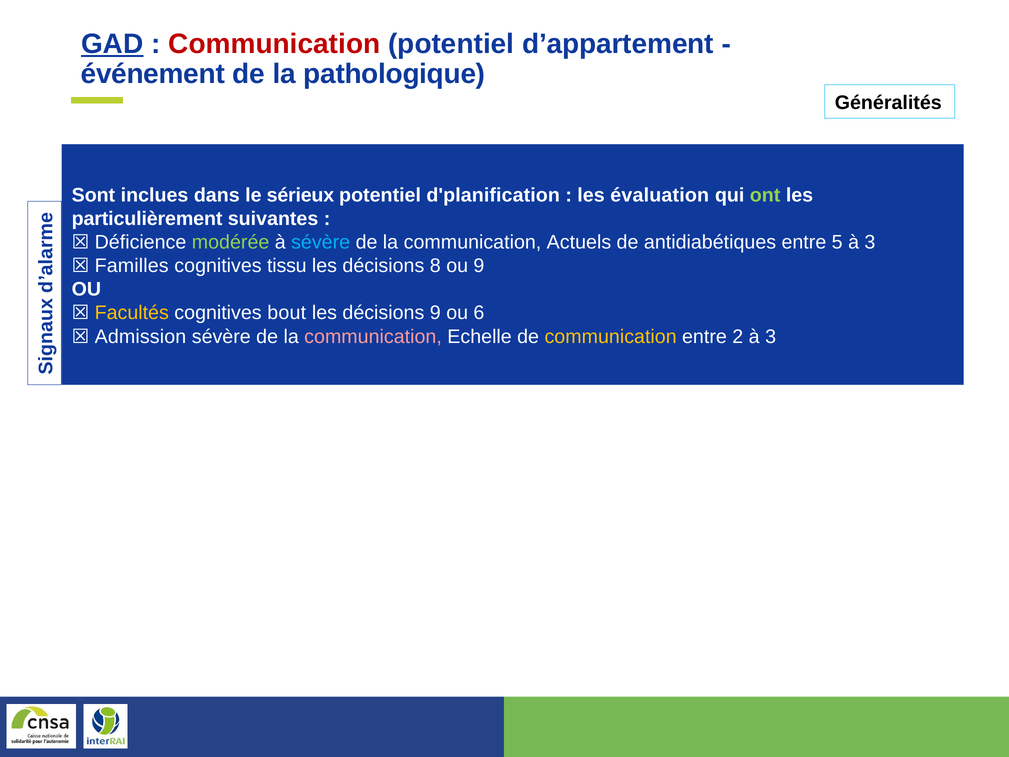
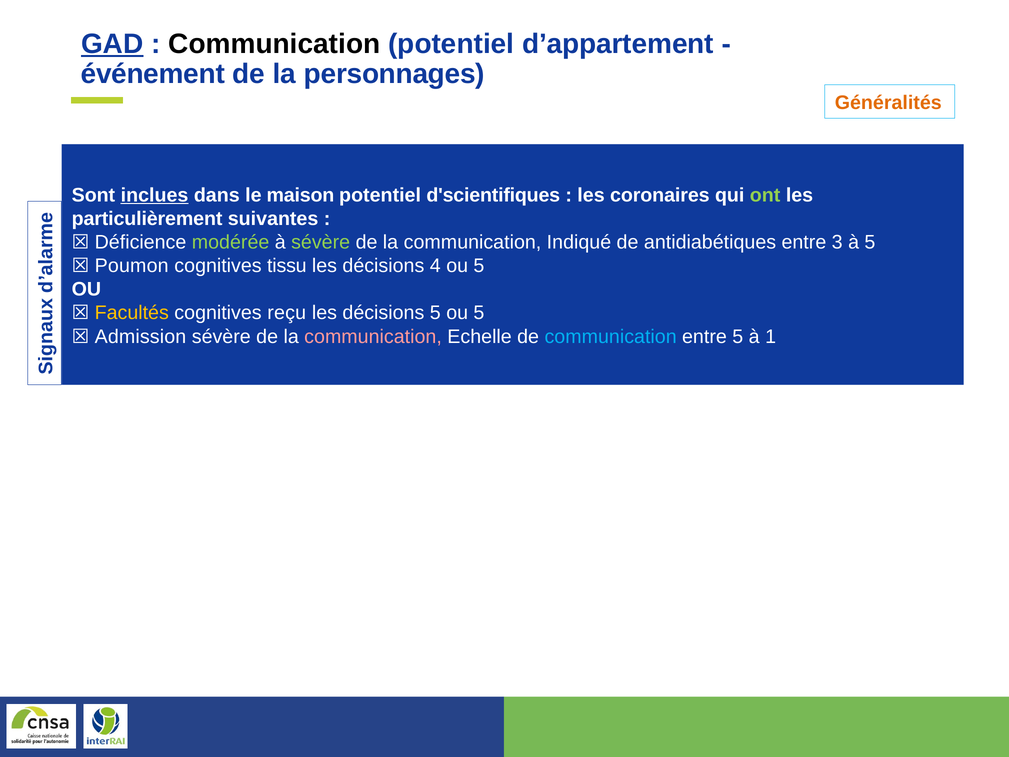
Communication at (274, 44) colour: red -> black
pathologique: pathologique -> personnages
Généralités colour: black -> orange
inclues underline: none -> present
sérieux: sérieux -> maison
d'planification: d'planification -> d'scientifiques
évaluation: évaluation -> coronaires
sévère at (321, 242) colour: light blue -> light green
Actuels: Actuels -> Indiqué
5: 5 -> 3
3 at (870, 242): 3 -> 5
Familles: Familles -> Poumon
8: 8 -> 4
9 at (479, 266): 9 -> 5
bout: bout -> reçu
décisions 9: 9 -> 5
6 at (479, 313): 6 -> 5
communication at (611, 336) colour: yellow -> light blue
entre 2: 2 -> 5
3 at (771, 336): 3 -> 1
